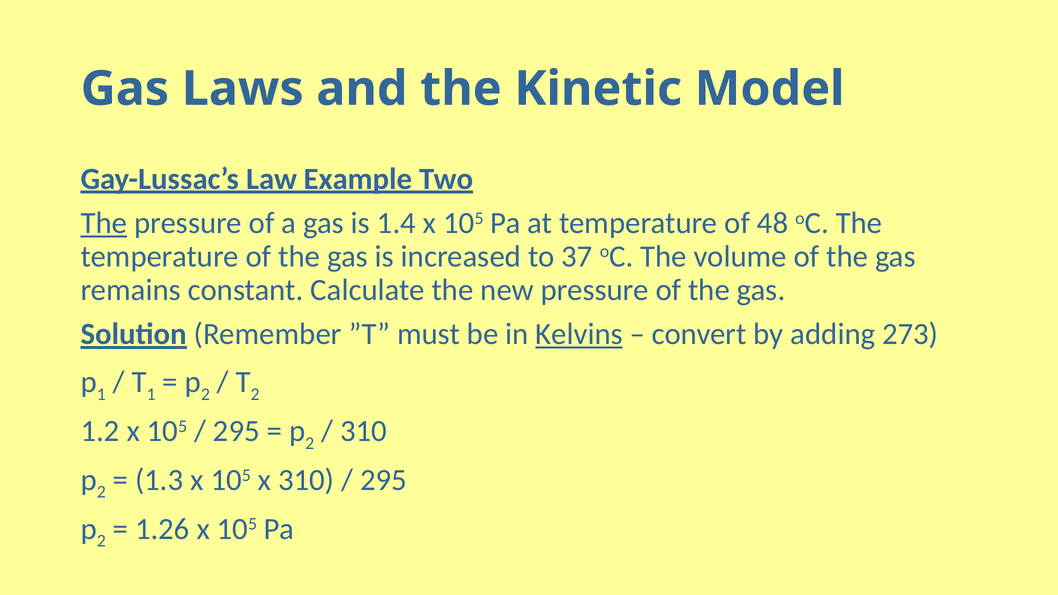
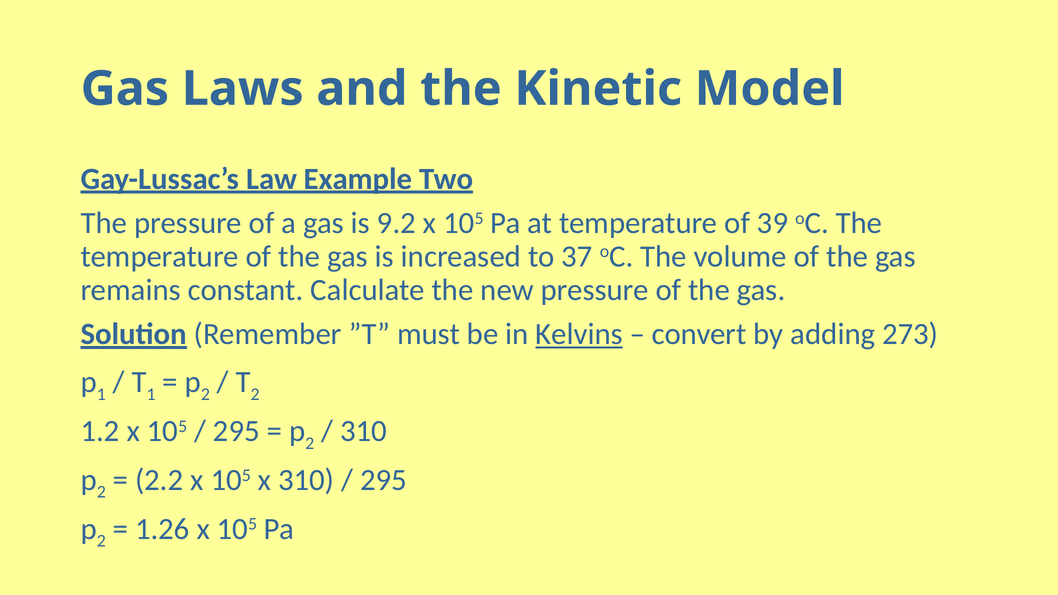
The at (104, 223) underline: present -> none
1.4: 1.4 -> 9.2
48: 48 -> 39
1.3: 1.3 -> 2.2
